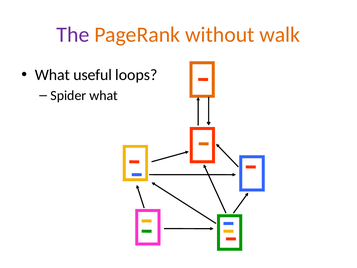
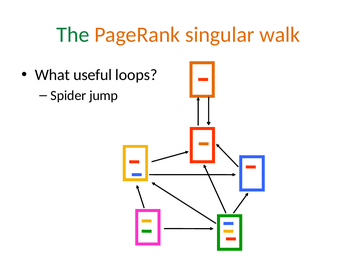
The colour: purple -> green
without: without -> singular
Spider what: what -> jump
